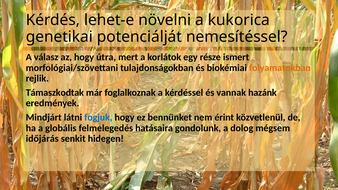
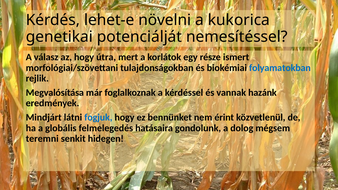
folyamatokban colour: orange -> blue
Támaszkodtak: Támaszkodtak -> Megvalósítása
időjárás: időjárás -> teremni
